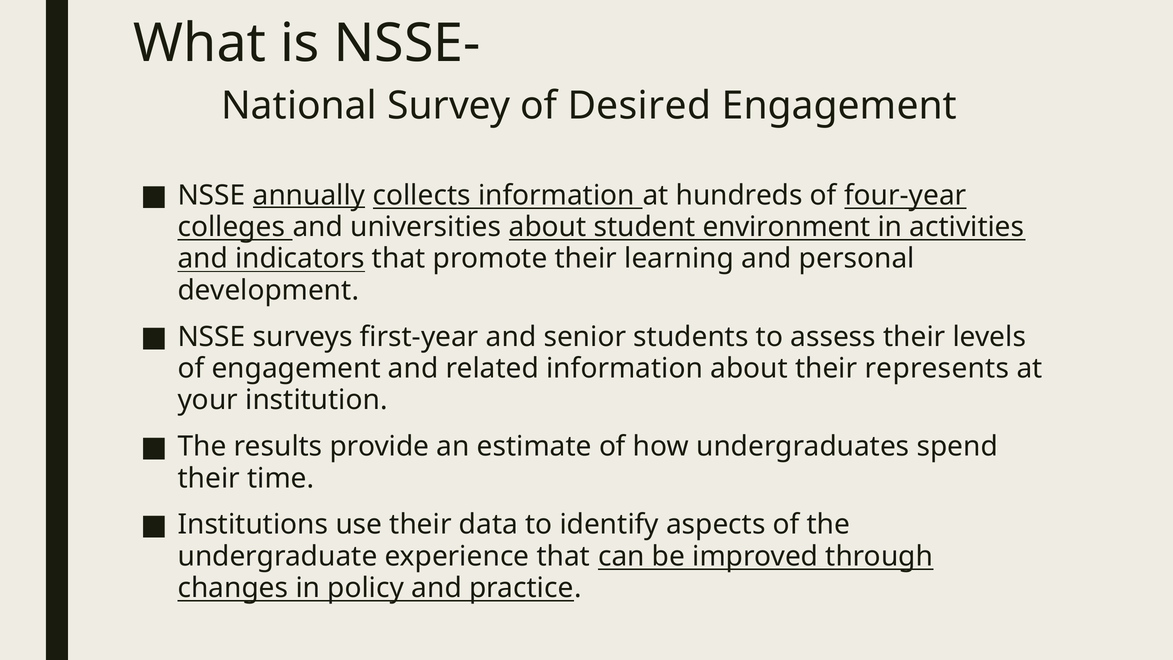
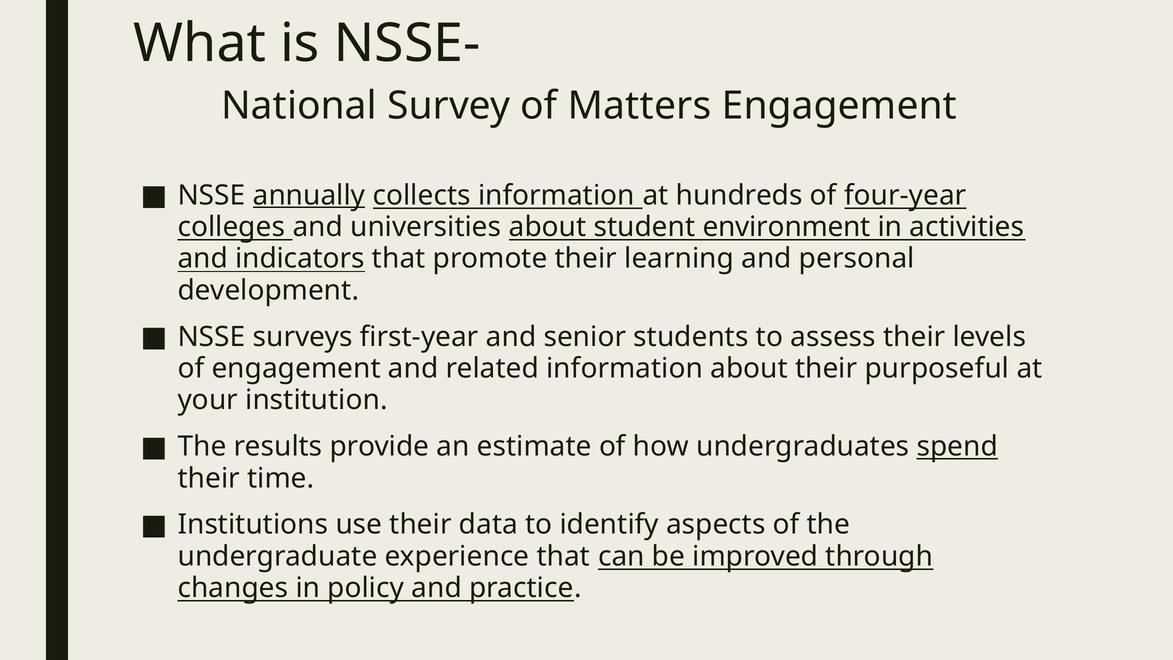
Desired: Desired -> Matters
represents: represents -> purposeful
spend underline: none -> present
